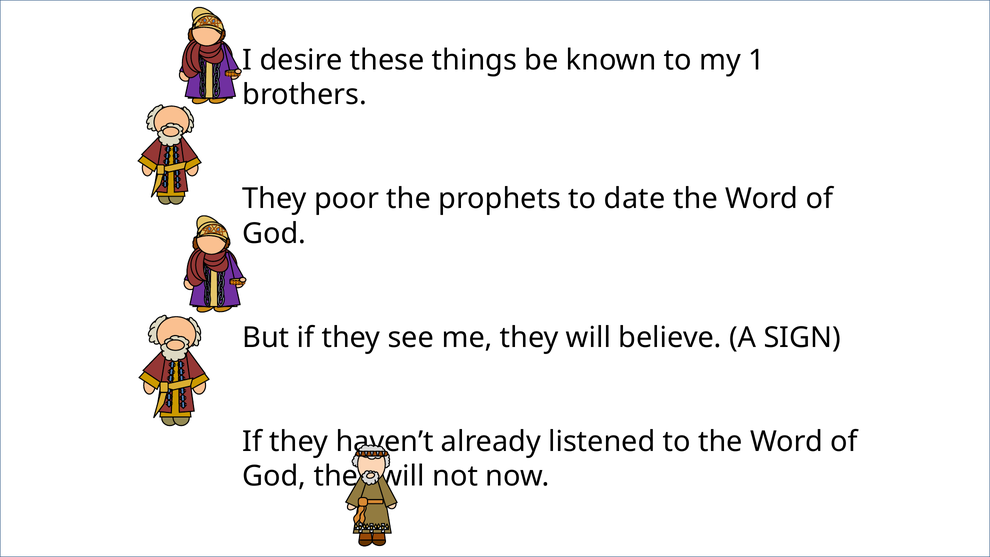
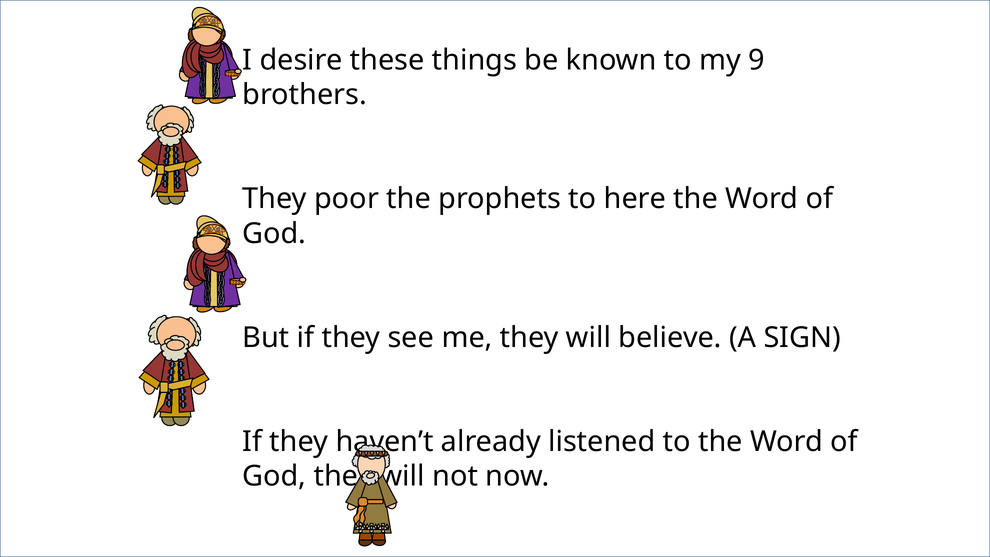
1: 1 -> 9
date: date -> here
